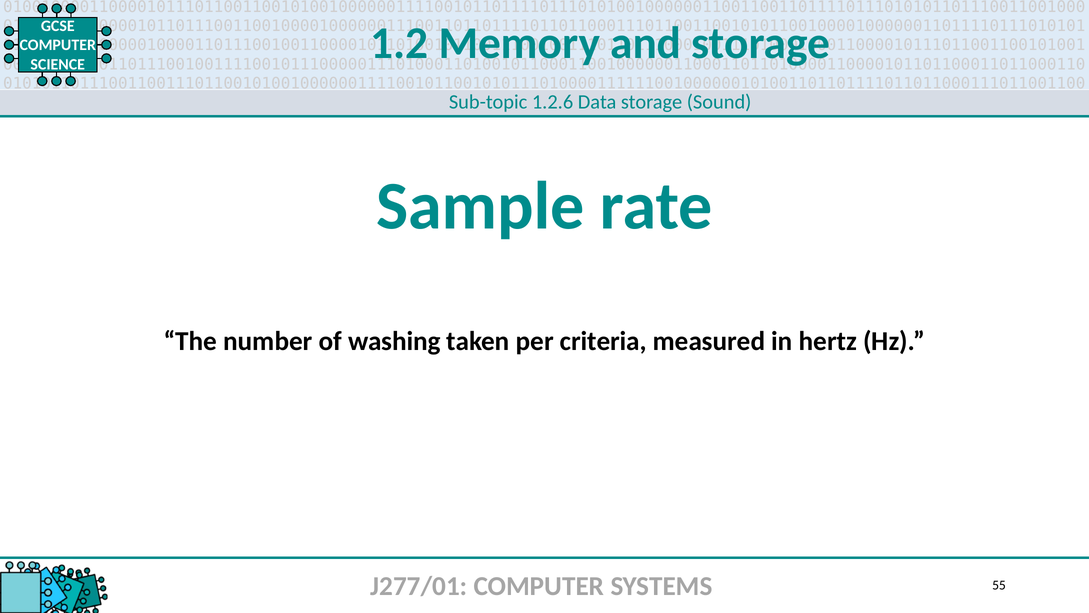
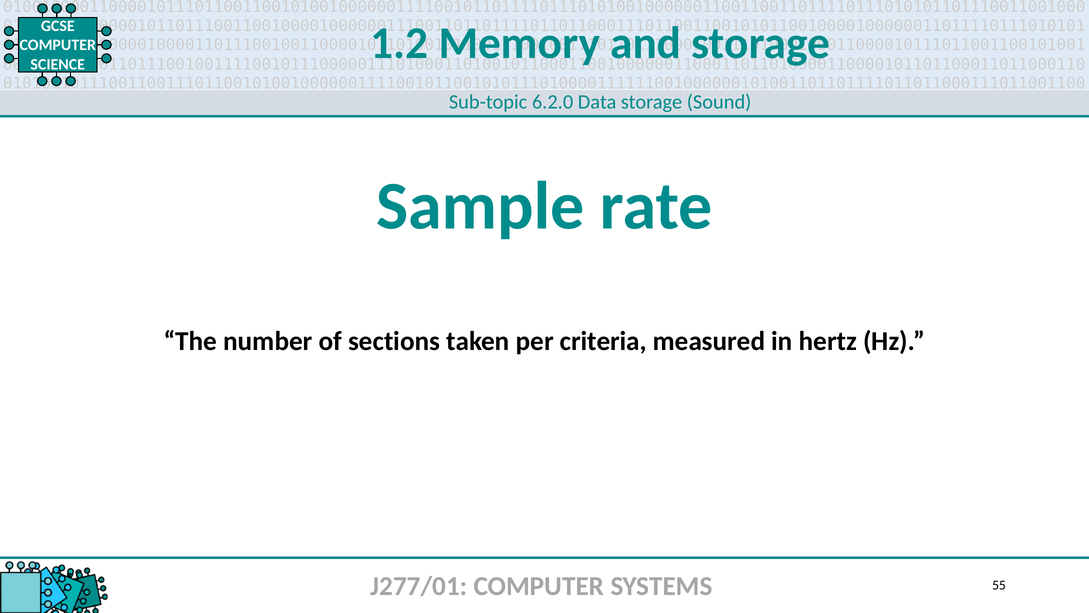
1.2.6: 1.2.6 -> 6.2.0
washing: washing -> sections
